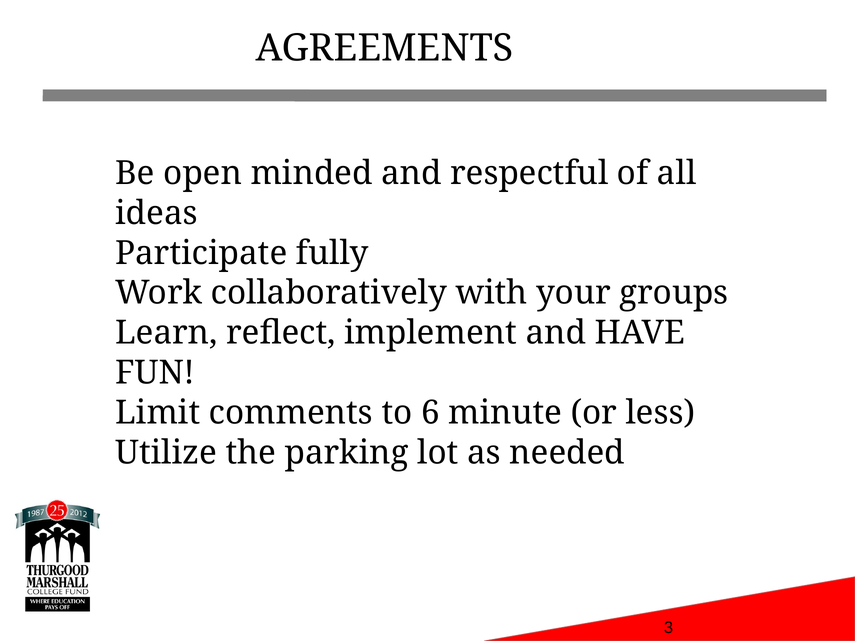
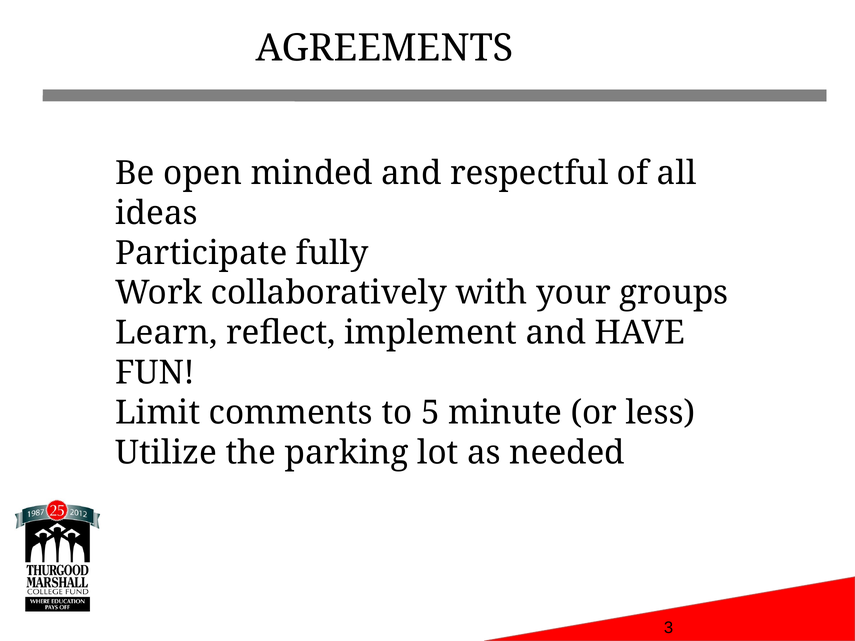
6: 6 -> 5
